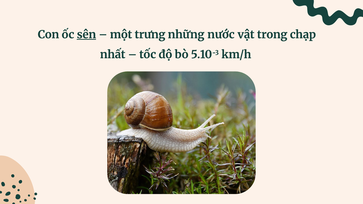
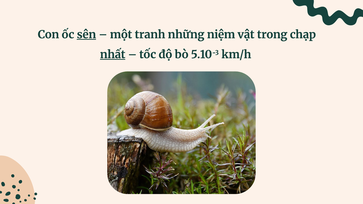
trưng: trưng -> tranh
nước: nước -> niệm
nhất underline: none -> present
